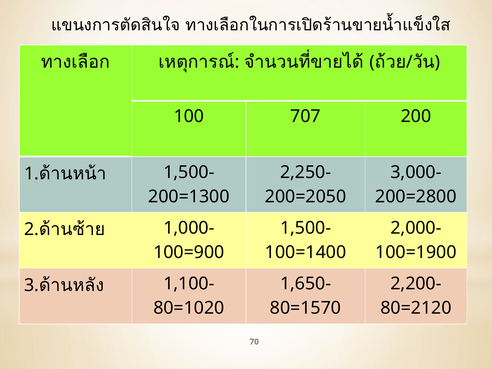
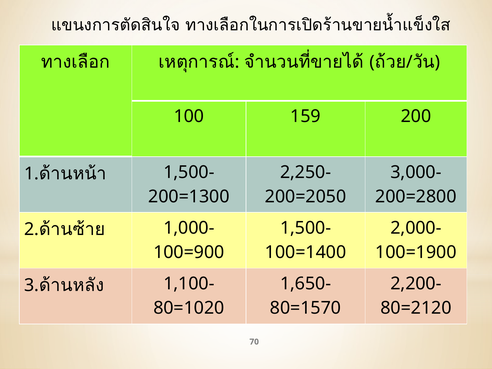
707: 707 -> 159
